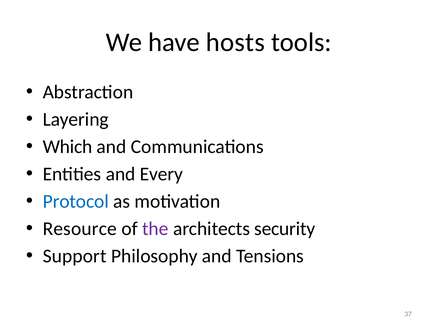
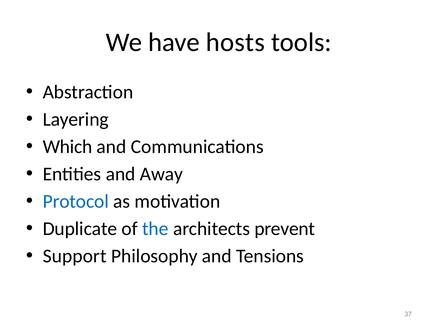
Every: Every -> Away
Resource: Resource -> Duplicate
the colour: purple -> blue
security: security -> prevent
